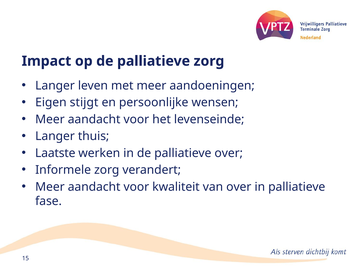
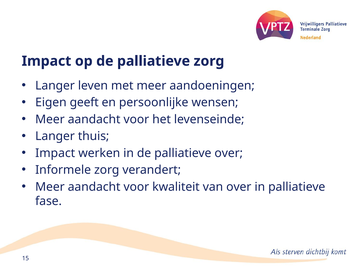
stijgt: stijgt -> geeft
Laatste at (55, 153): Laatste -> Impact
